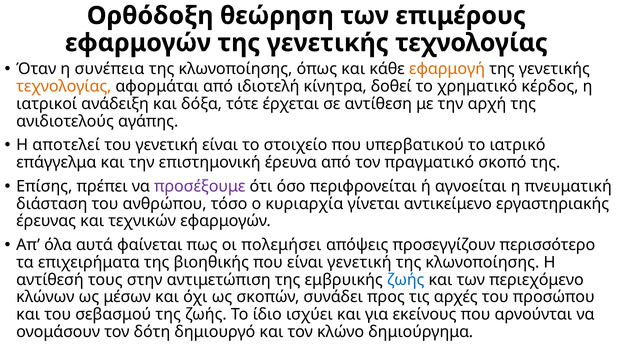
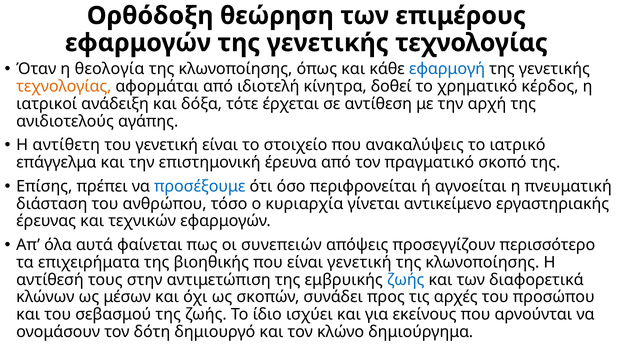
συνέπεια: συνέπεια -> θεολογία
εφαρμογή colour: orange -> blue
αποτελεί: αποτελεί -> αντίθετη
υπερβατικού: υπερβατικού -> ανακαλύψεις
προσέξουμε colour: purple -> blue
πολεμήσει: πολεμήσει -> συνεπειών
περιεχόμενο: περιεχόμενο -> διαφορετικά
